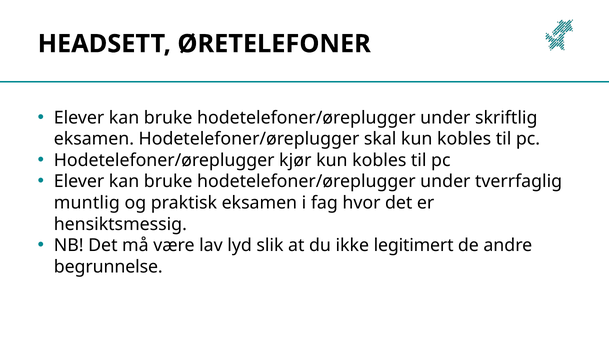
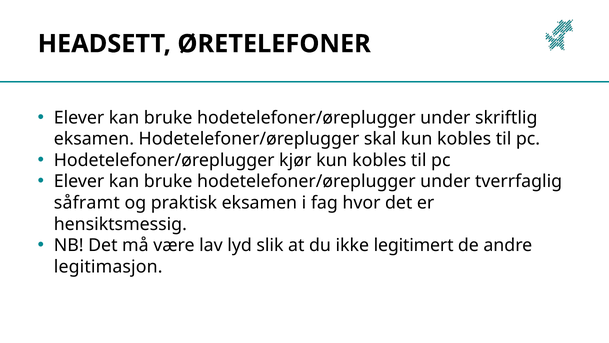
muntlig: muntlig -> såframt
begrunnelse: begrunnelse -> legitimasjon
